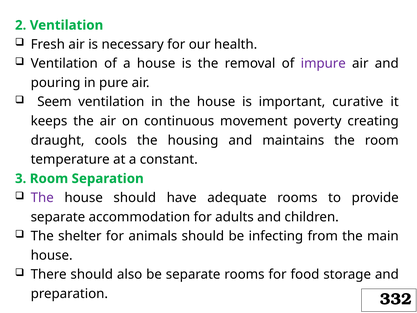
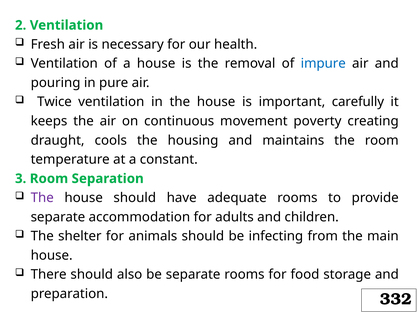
impure colour: purple -> blue
Seem: Seem -> Twice
curative: curative -> carefully
